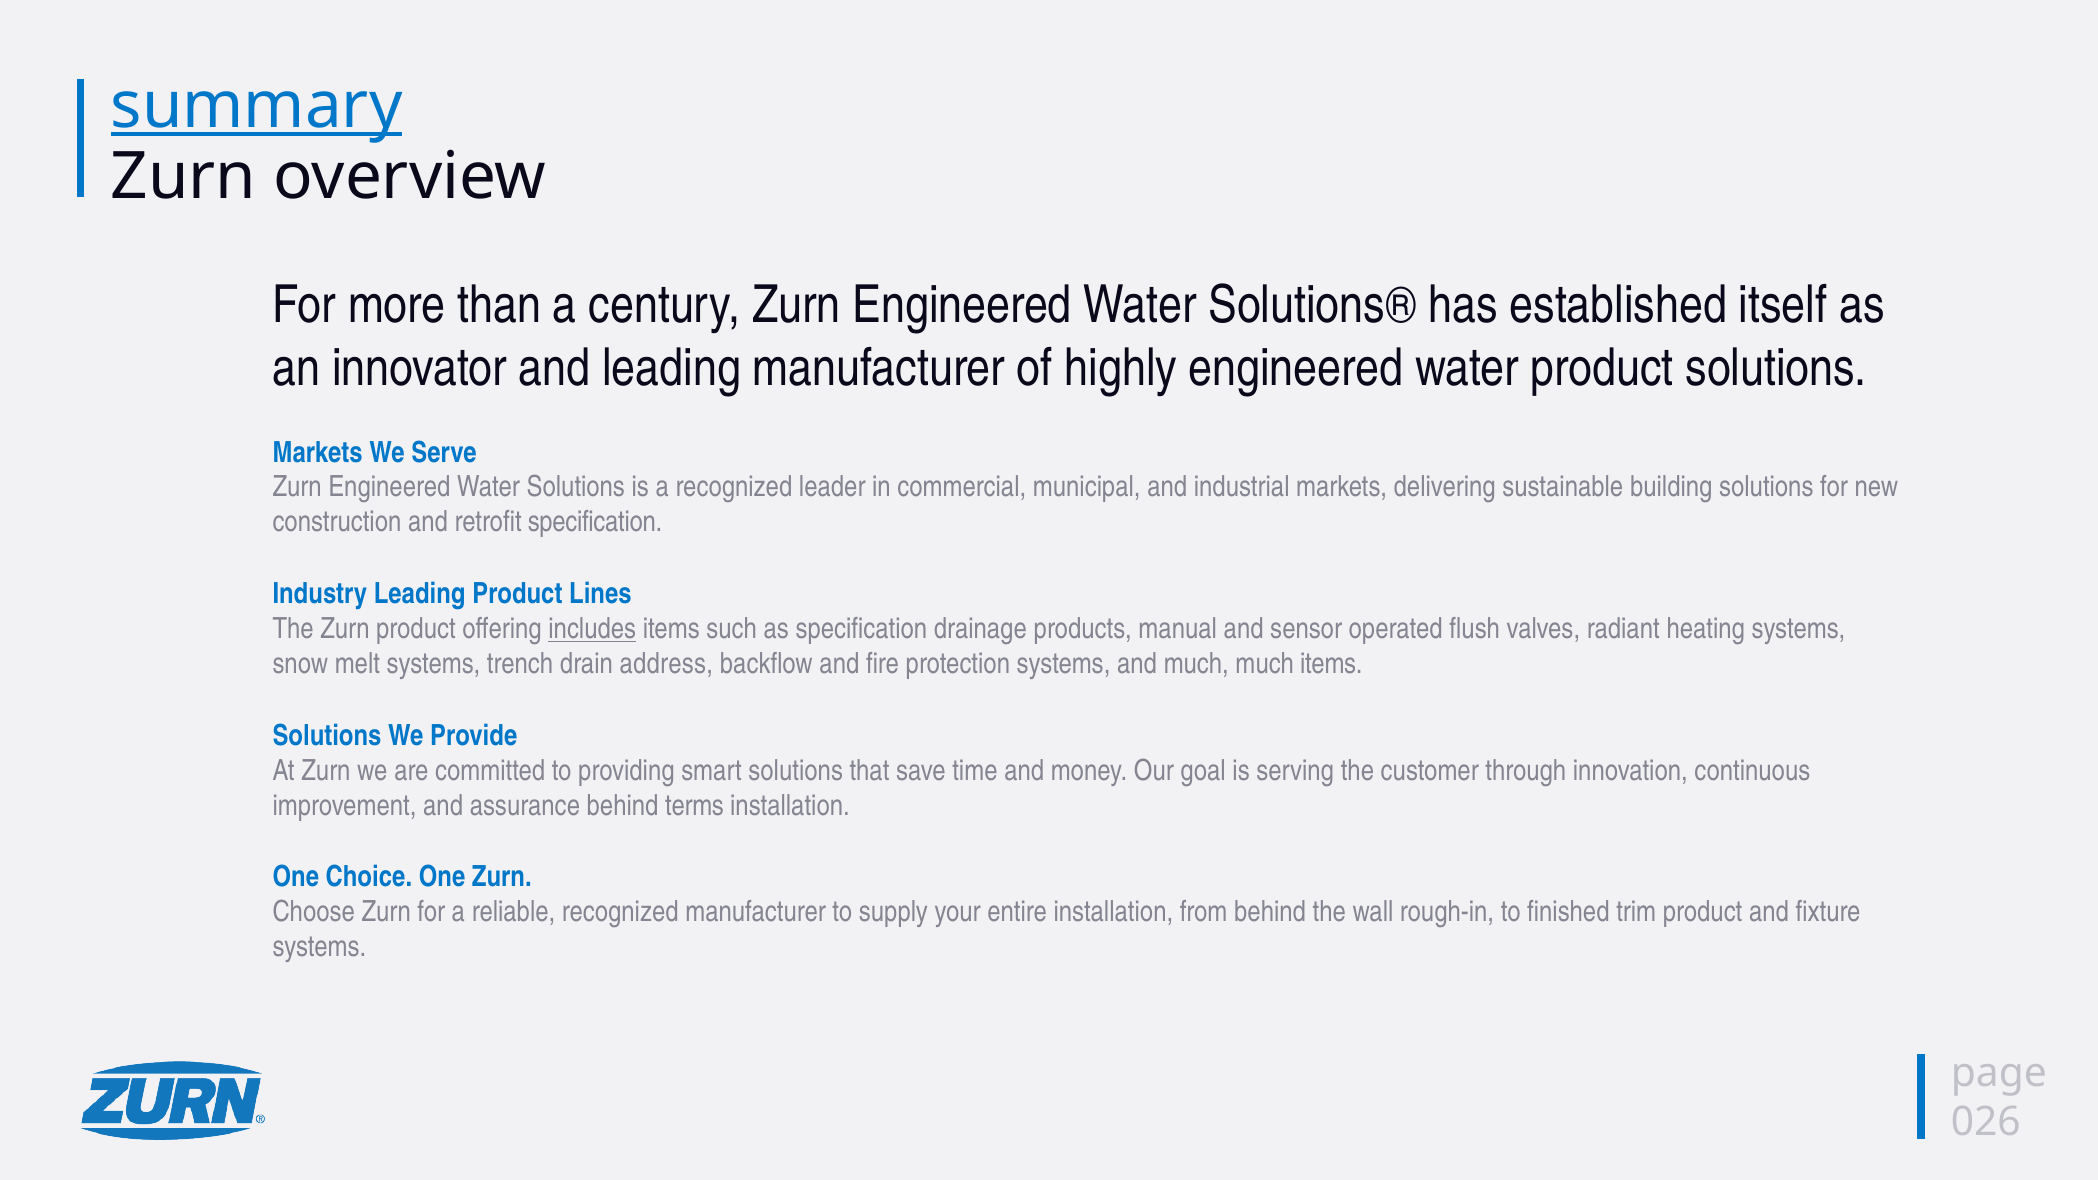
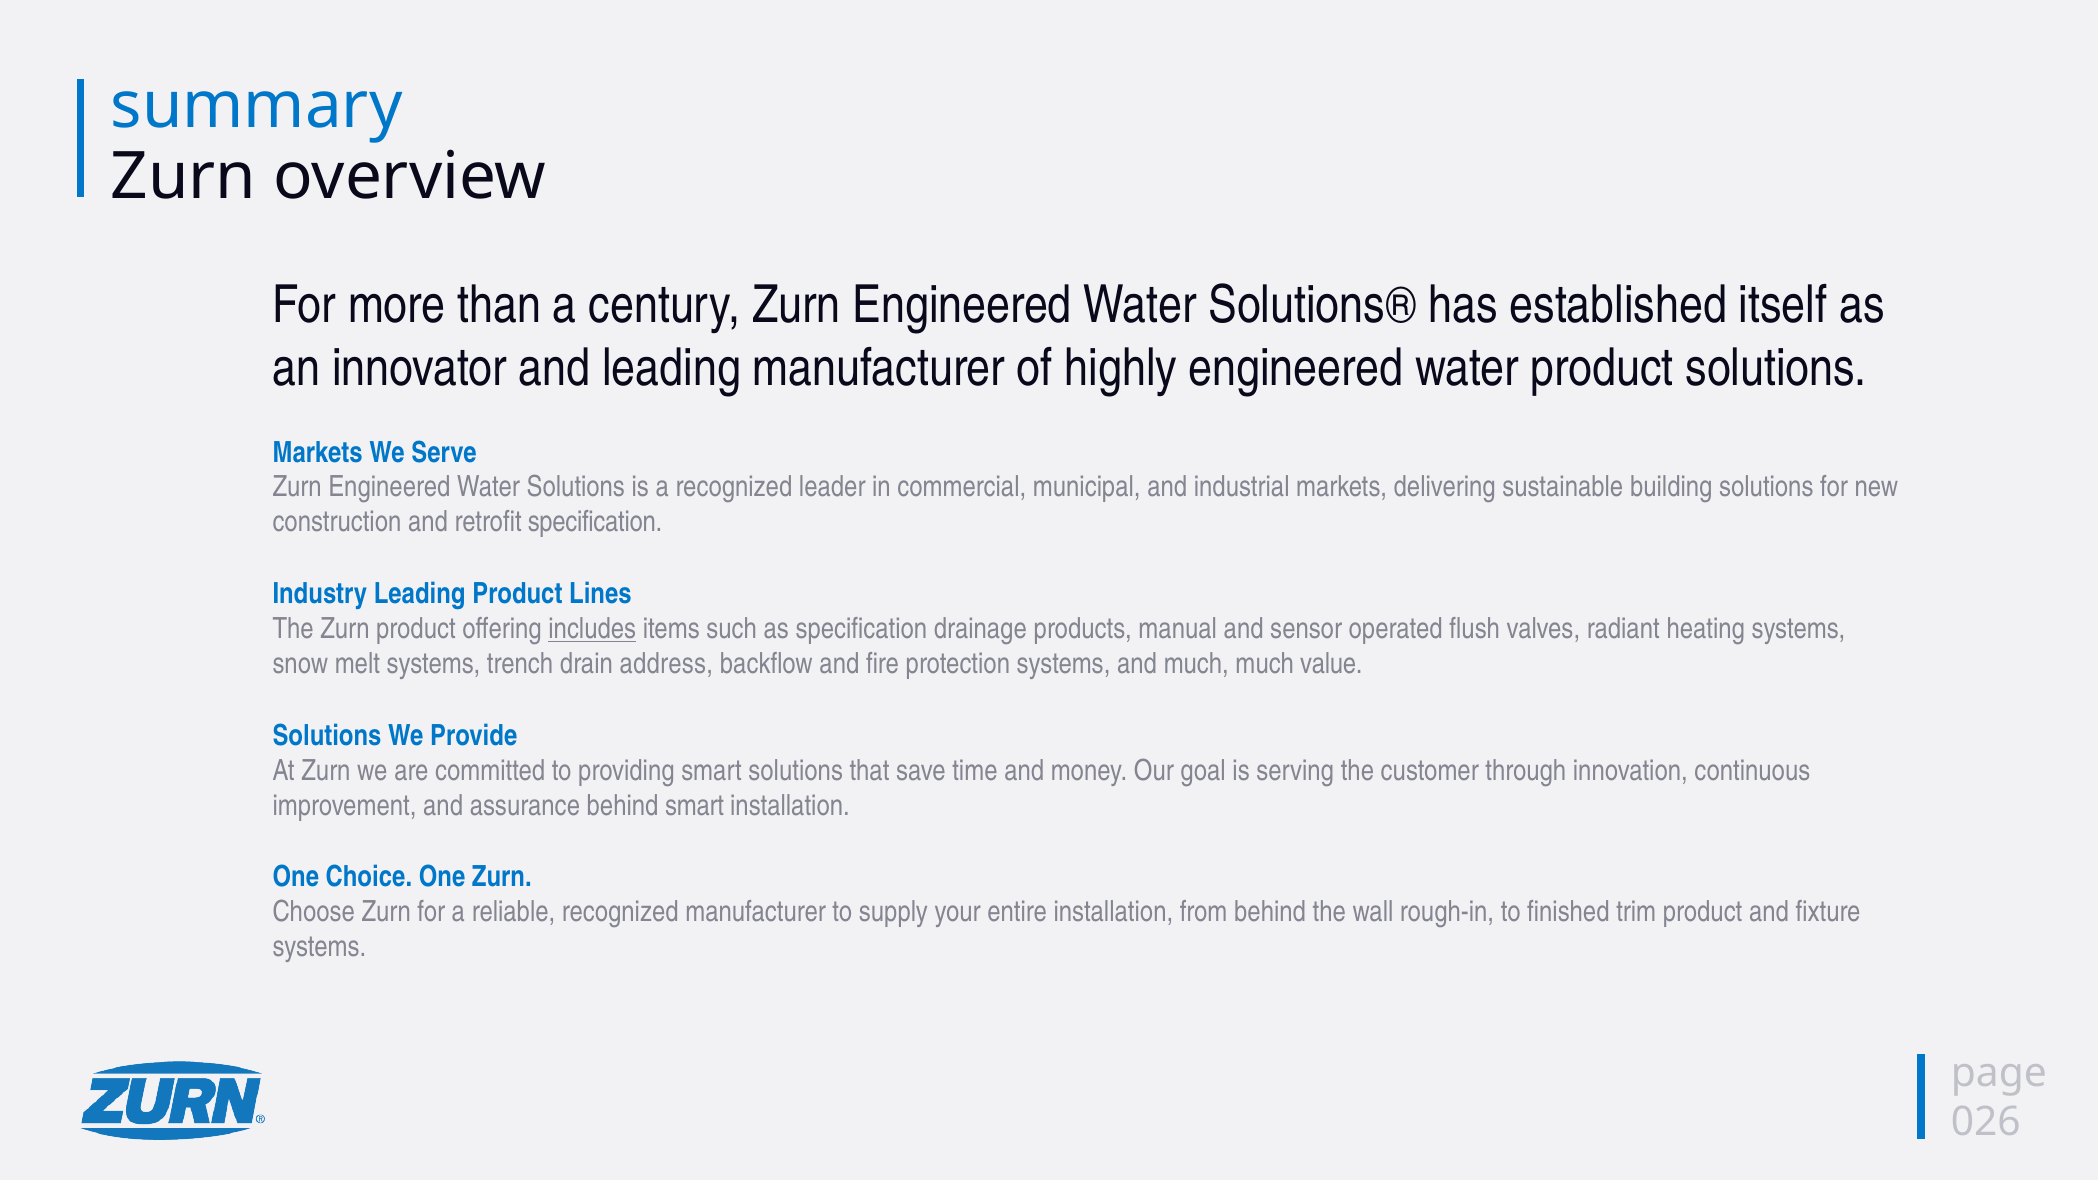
summary underline: present -> none
much items: items -> value
behind terms: terms -> smart
